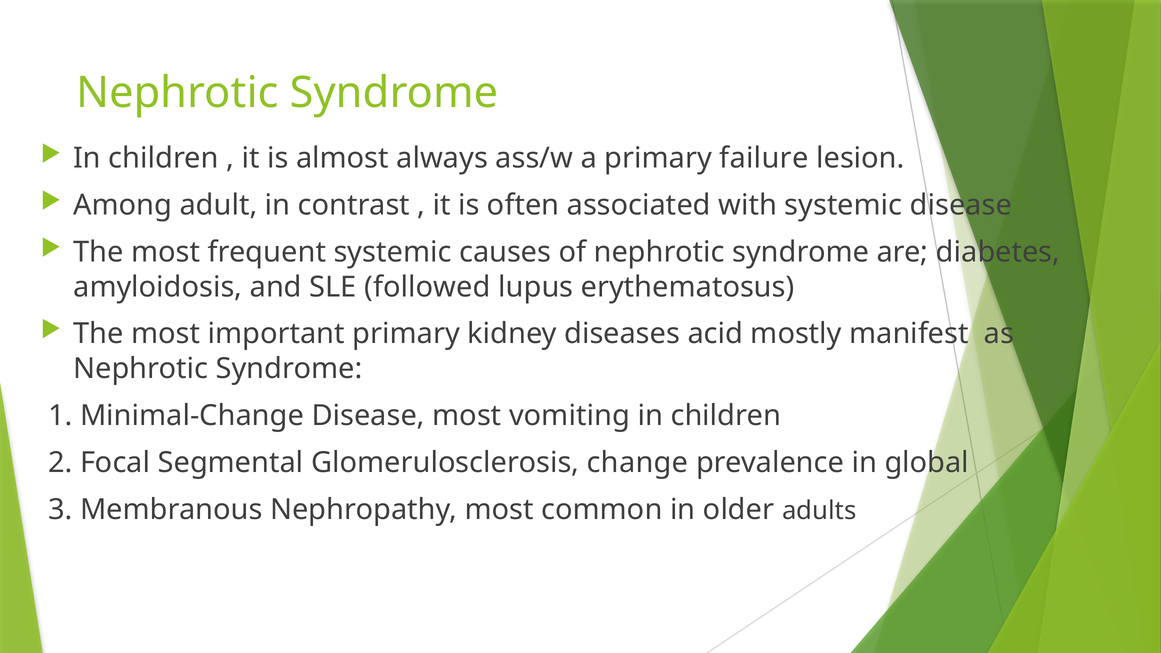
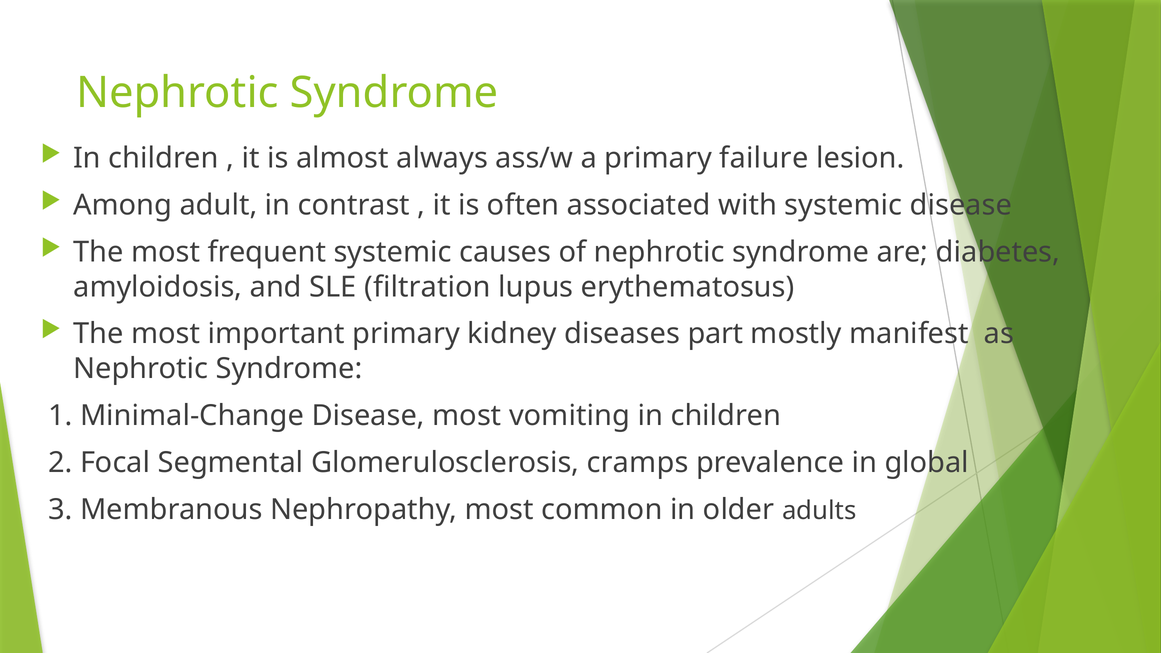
followed: followed -> filtration
acid: acid -> part
change: change -> cramps
